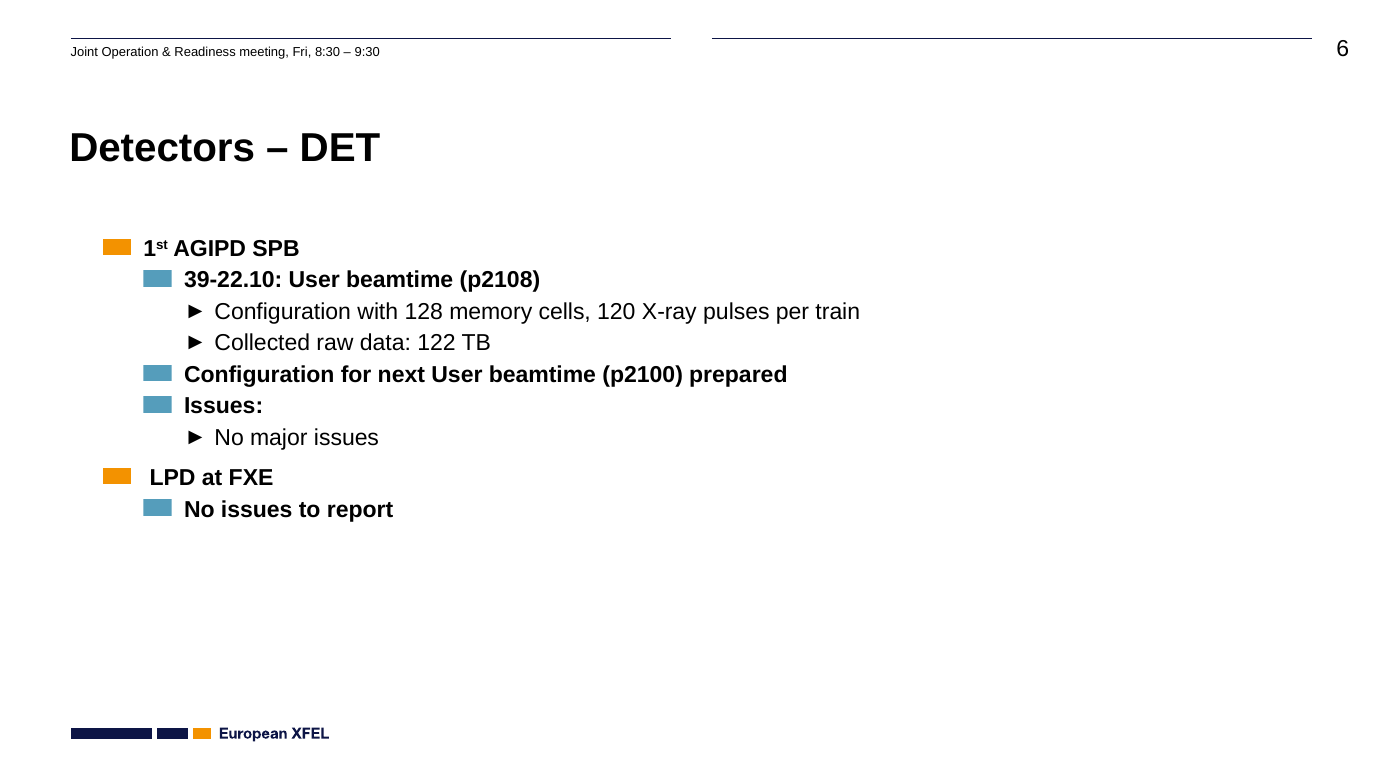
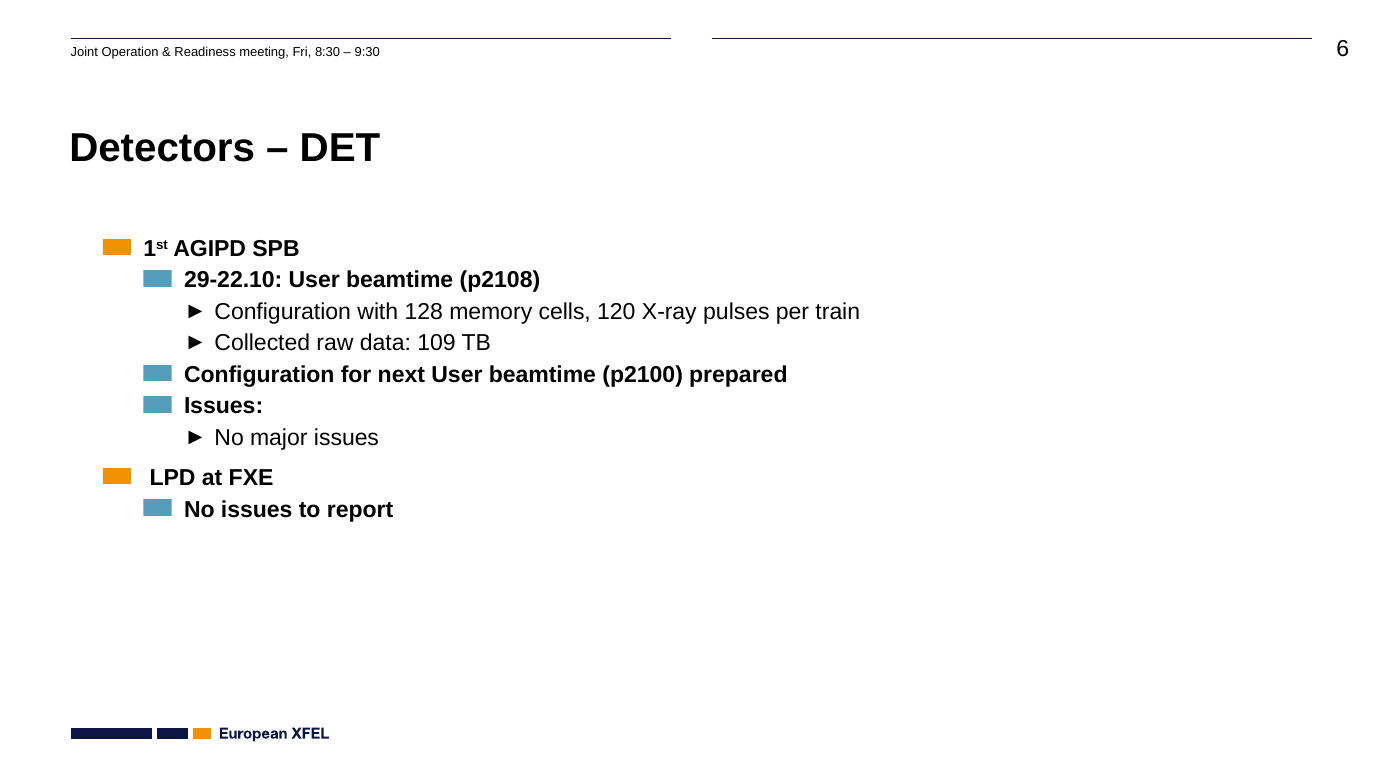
39-22.10: 39-22.10 -> 29-22.10
122: 122 -> 109
